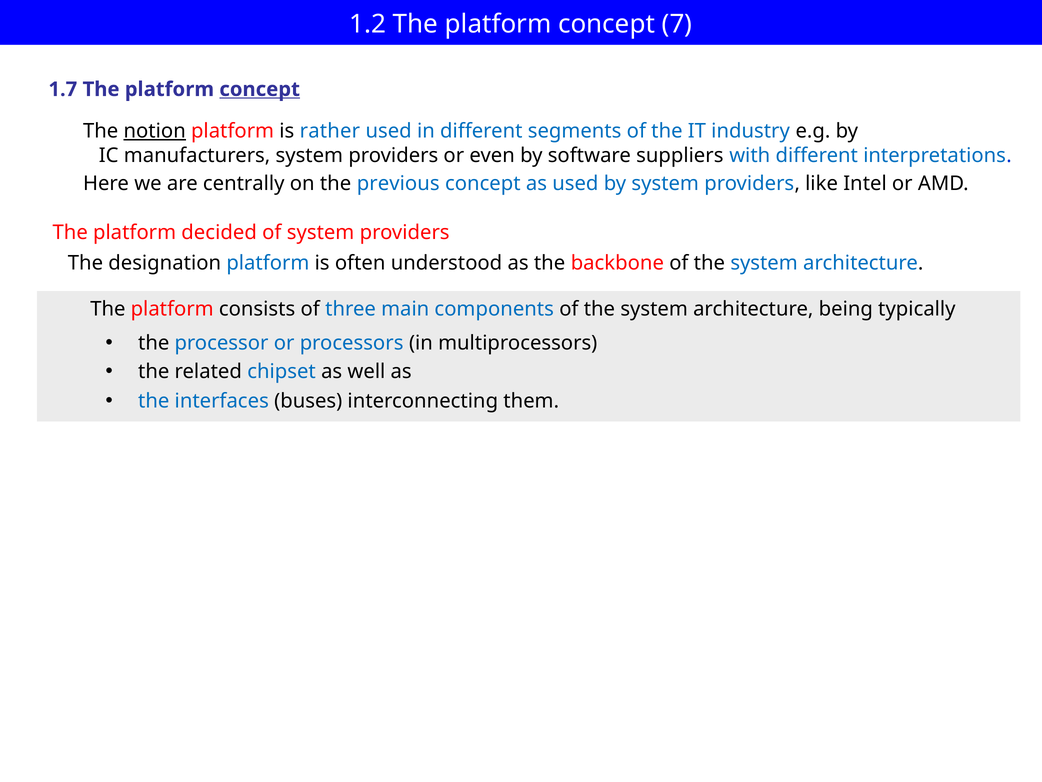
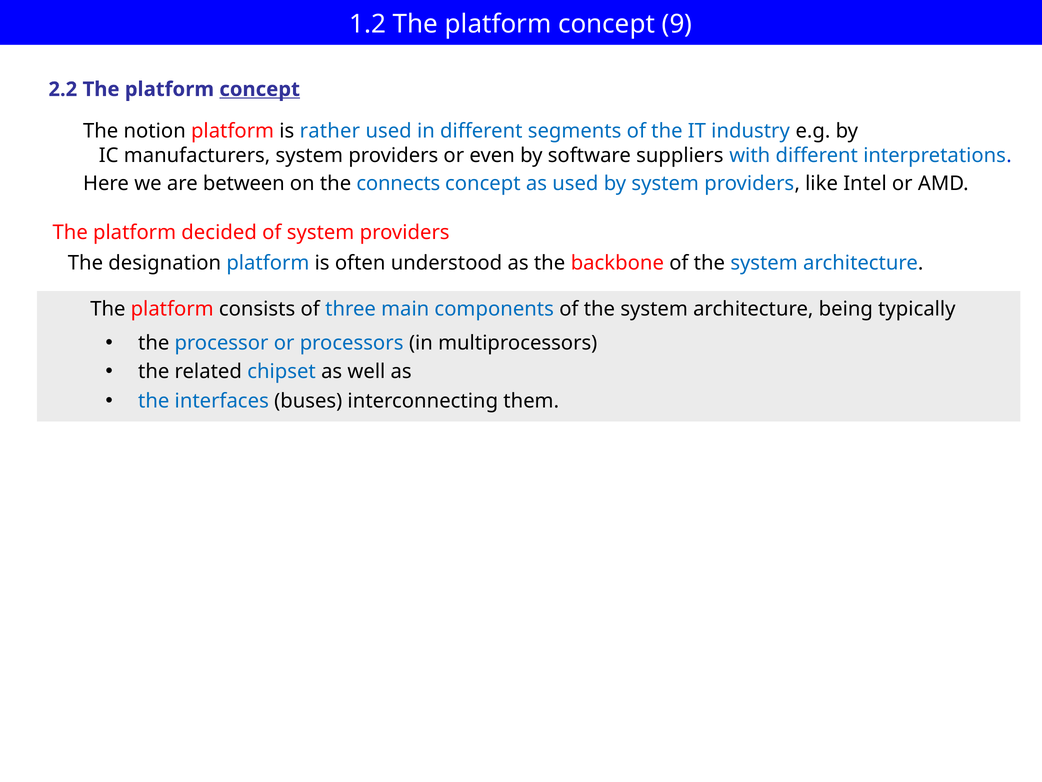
7: 7 -> 9
1.7: 1.7 -> 2.2
notion underline: present -> none
centrally: centrally -> between
previous: previous -> connects
